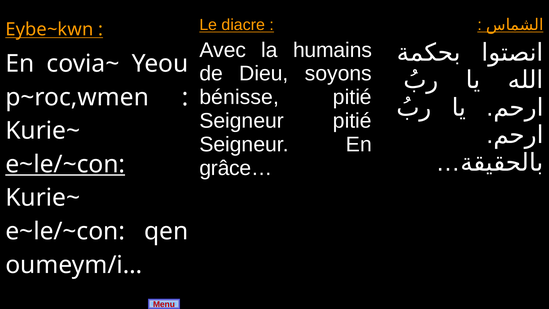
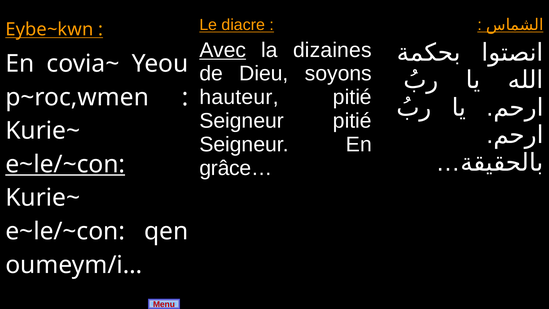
Avec underline: none -> present
humains: humains -> dizaines
bénisse: bénisse -> hauteur
